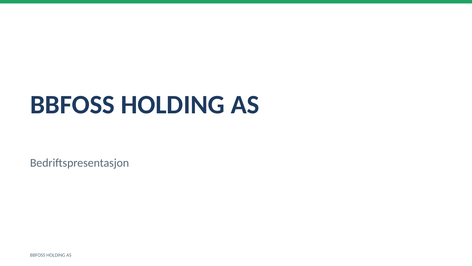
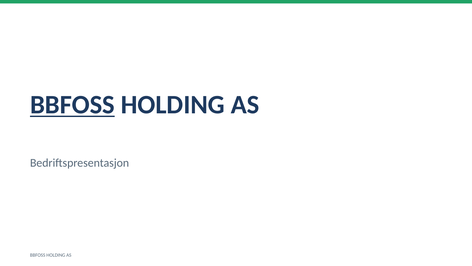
BBFOSS at (72, 105) underline: none -> present
